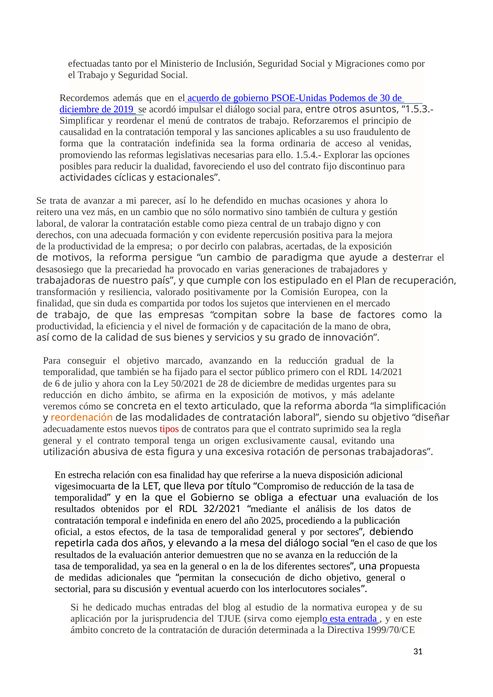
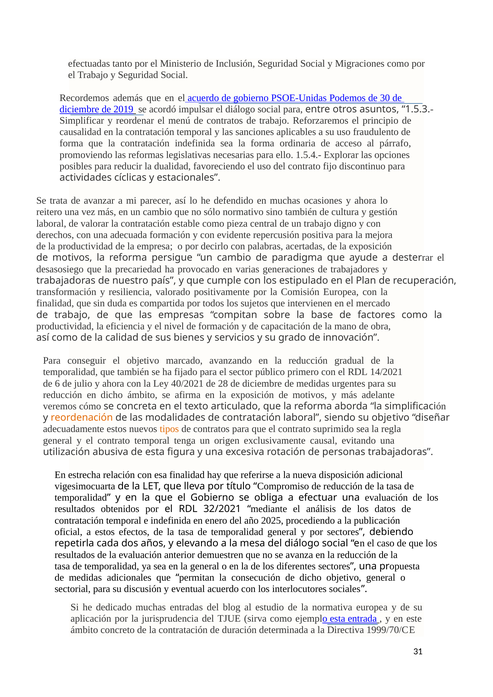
venidas: venidas -> párrafo
50/2021: 50/2021 -> 40/2021
tipos colour: red -> orange
